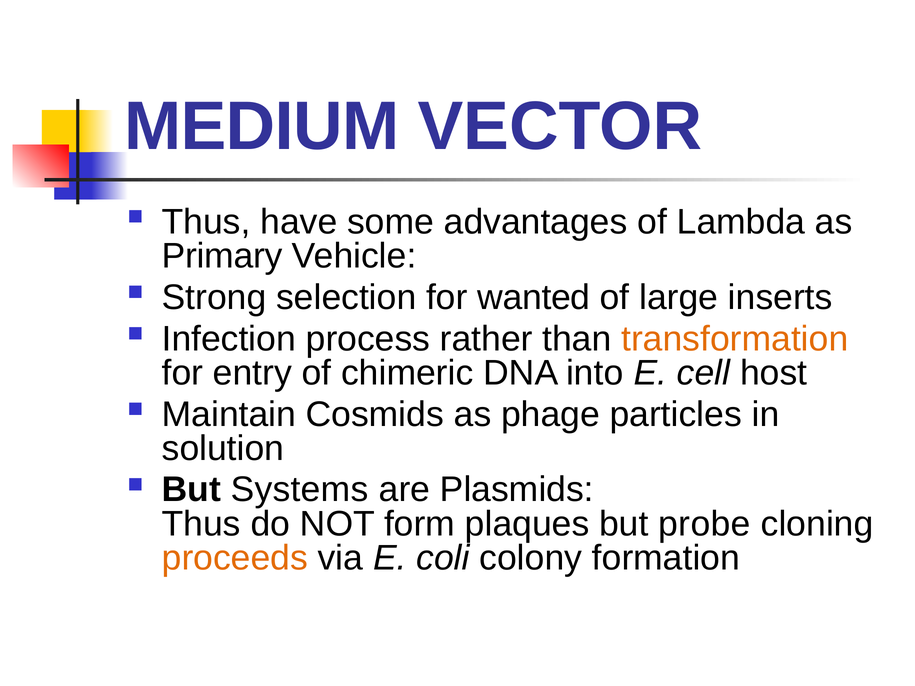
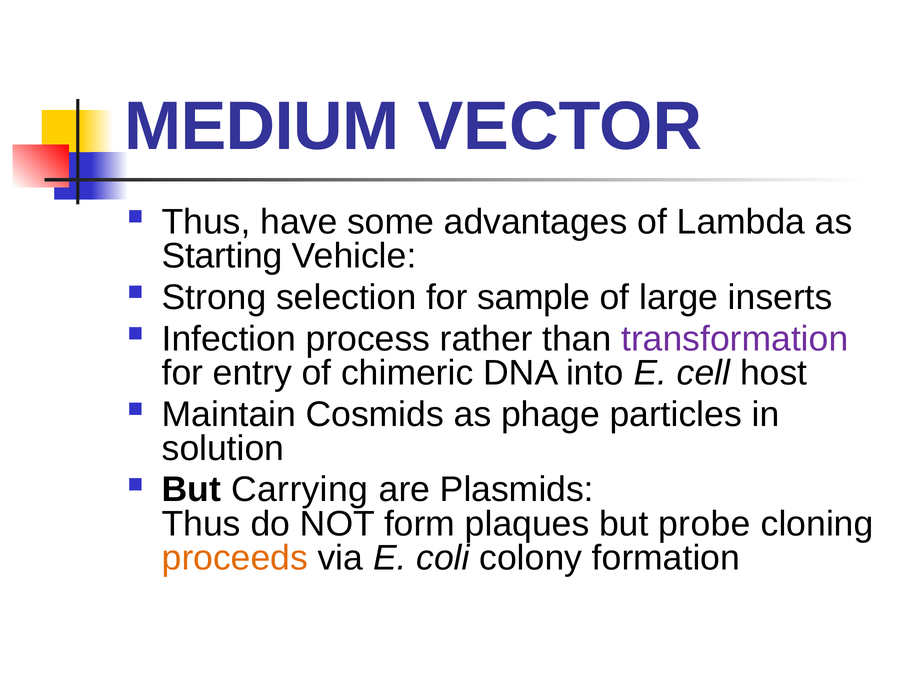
Primary: Primary -> Starting
wanted: wanted -> sample
transformation colour: orange -> purple
Systems: Systems -> Carrying
